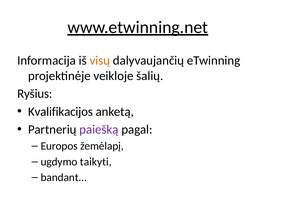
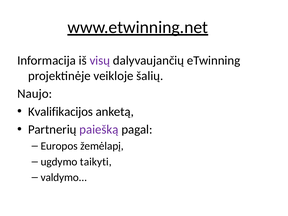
visų colour: orange -> purple
Ryšius: Ryšius -> Naujo
bandant: bandant -> valdymo
